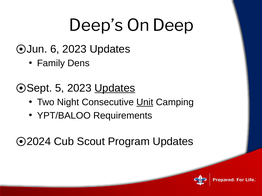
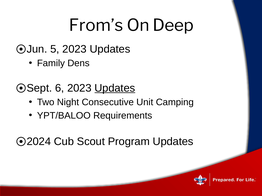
Deep’s: Deep’s -> From’s
6: 6 -> 5
5: 5 -> 6
Unit underline: present -> none
